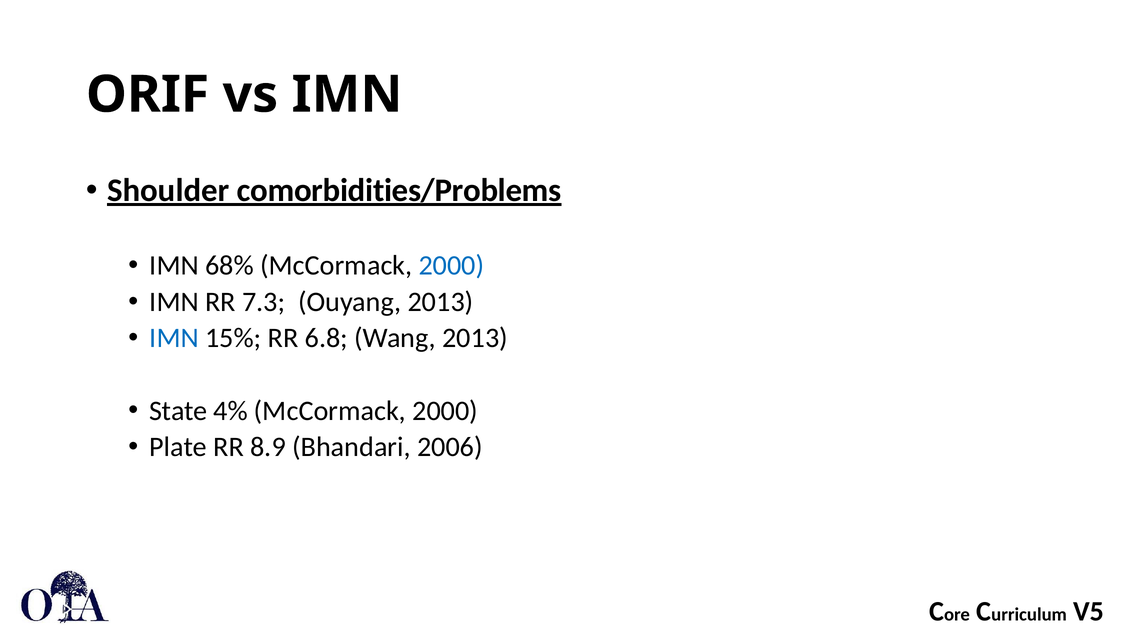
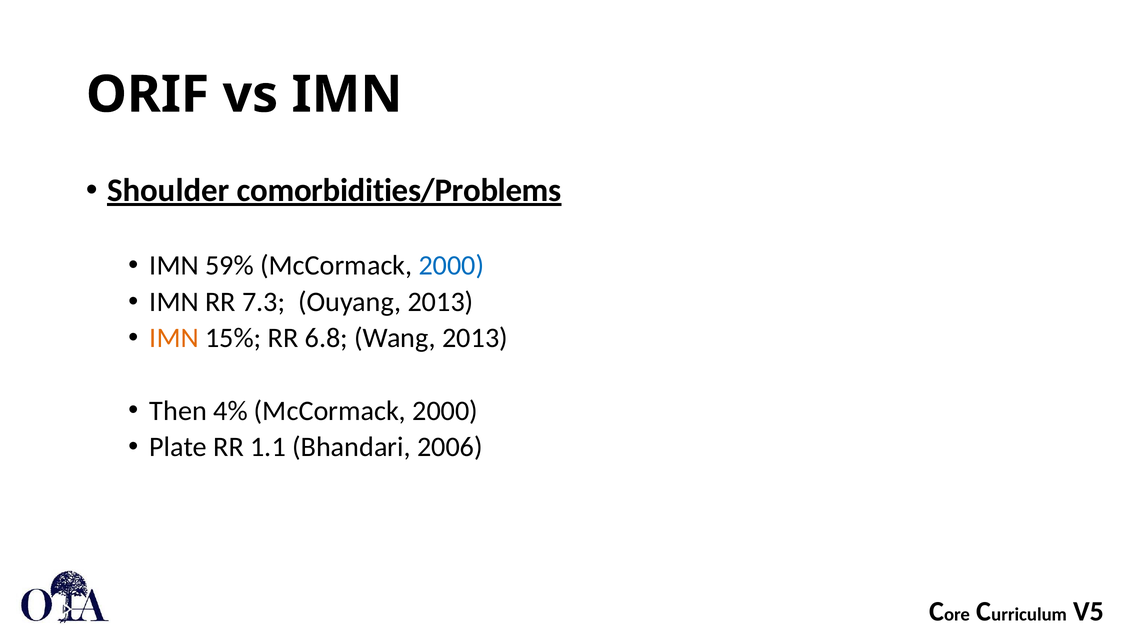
68%: 68% -> 59%
IMN at (174, 338) colour: blue -> orange
State: State -> Then
8.9: 8.9 -> 1.1
